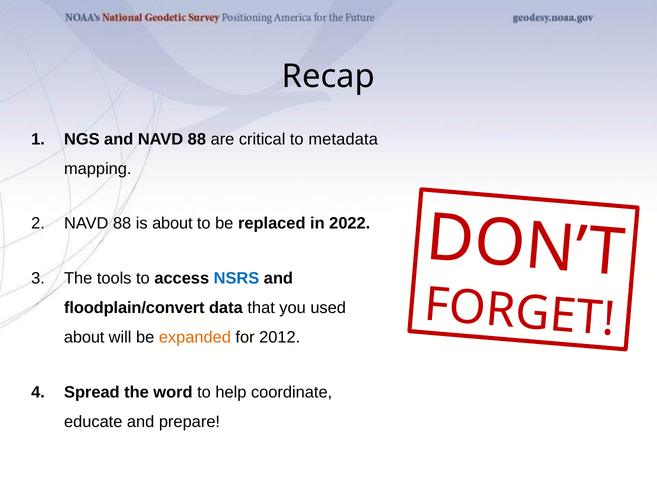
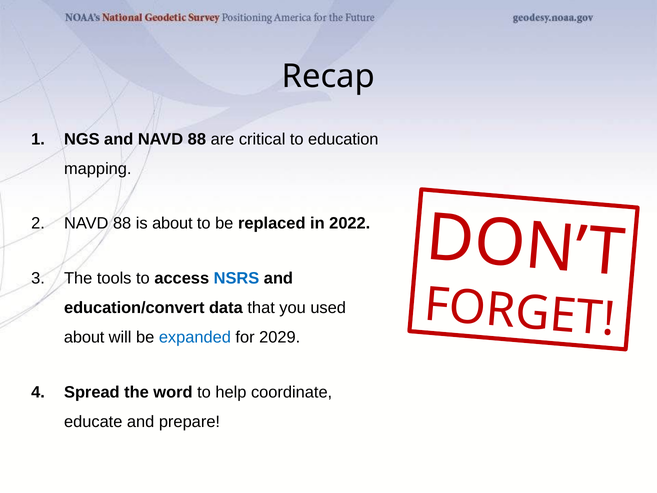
metadata: metadata -> education
floodplain/convert: floodplain/convert -> education/convert
expanded colour: orange -> blue
2012: 2012 -> 2029
